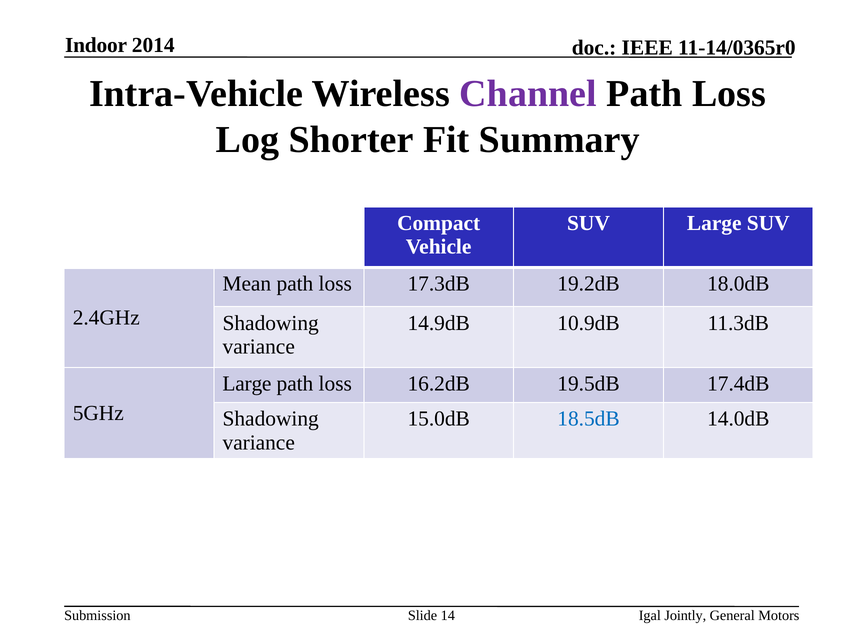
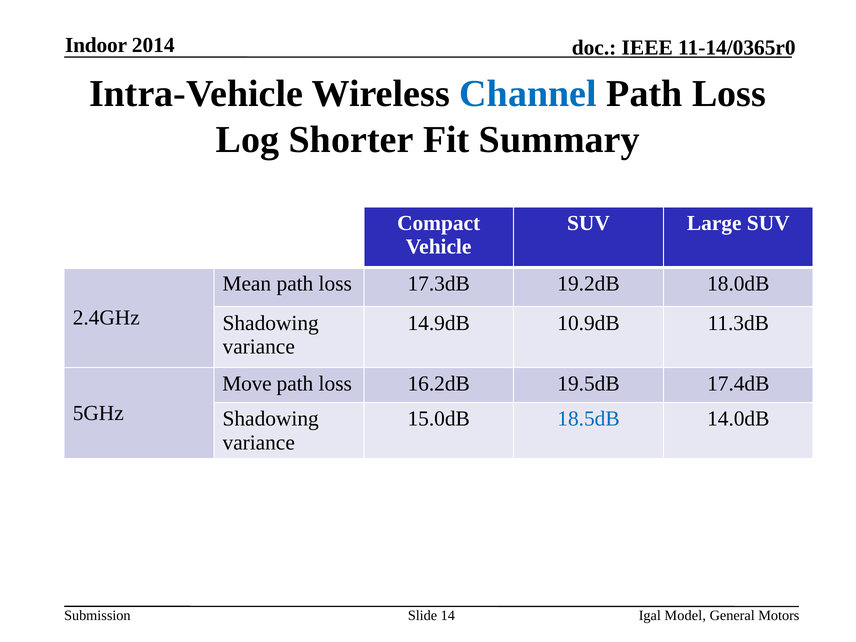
Channel colour: purple -> blue
Large at (247, 384): Large -> Move
Jointly: Jointly -> Model
